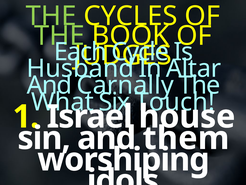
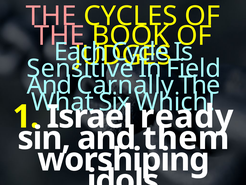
THE at (51, 16) colour: light green -> pink
THE at (59, 36) colour: light green -> pink
Husband: Husband -> Sensitive
Altar: Altar -> Field
Touch: Touch -> Which
house: house -> ready
